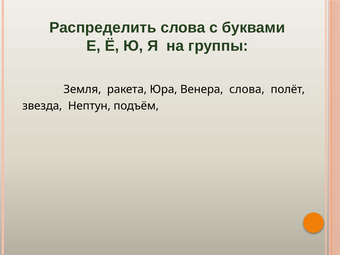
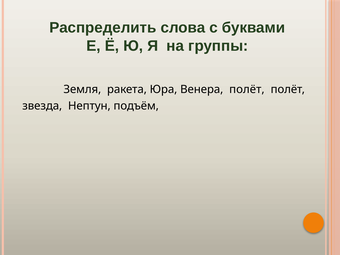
Венера слова: слова -> полёт
